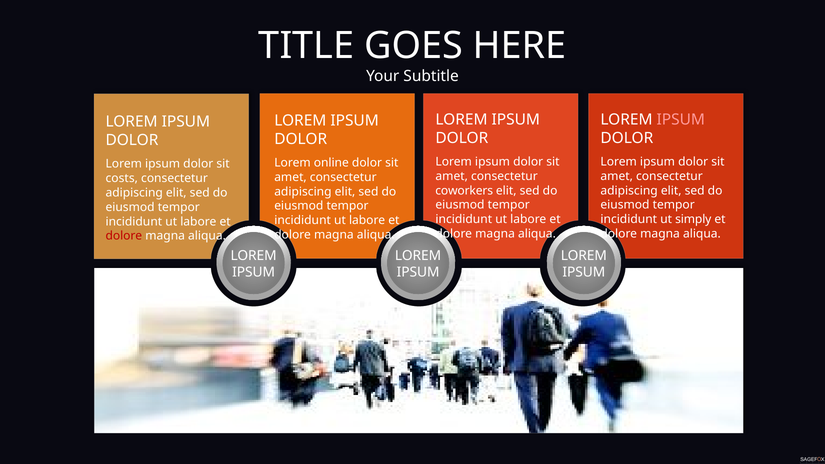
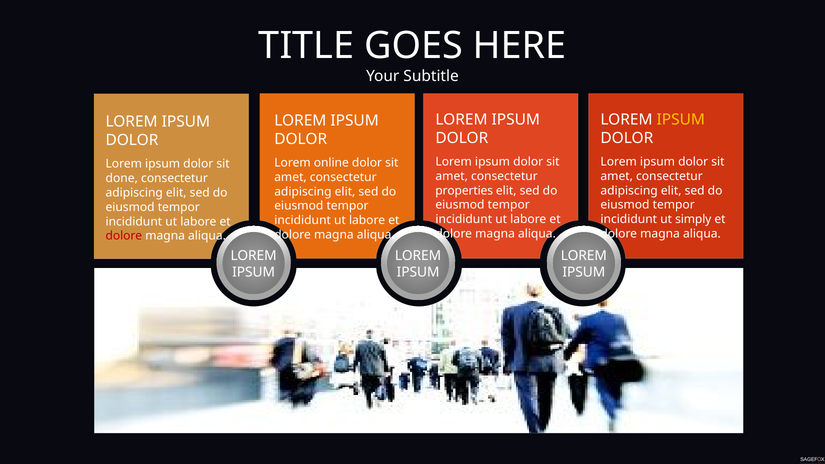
IPSUM at (681, 120) colour: pink -> yellow
costs: costs -> done
coworkers: coworkers -> properties
